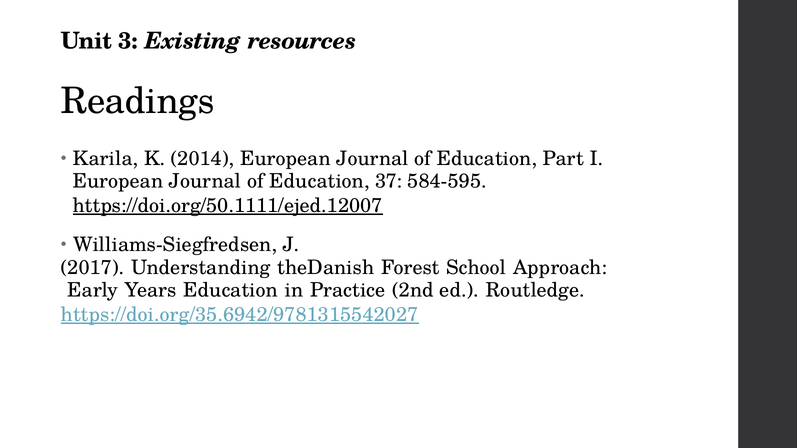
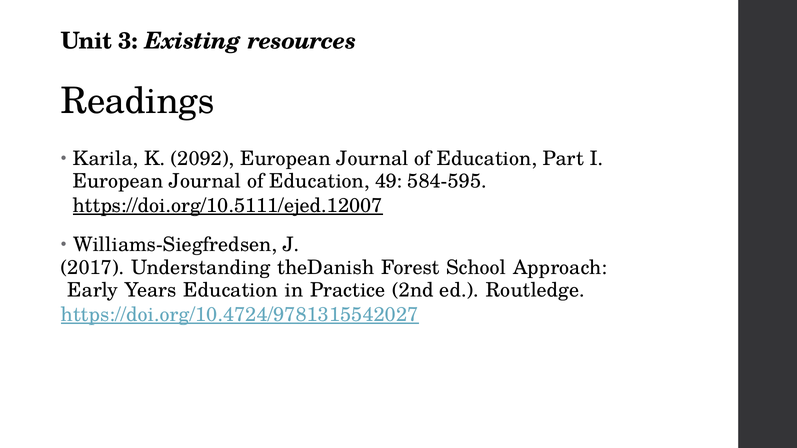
2014: 2014 -> 2092
37: 37 -> 49
https://doi.org/50.1111/ejed.12007: https://doi.org/50.1111/ejed.12007 -> https://doi.org/10.5111/ejed.12007
https://doi.org/35.6942/9781315542027: https://doi.org/35.6942/9781315542027 -> https://doi.org/10.4724/9781315542027
